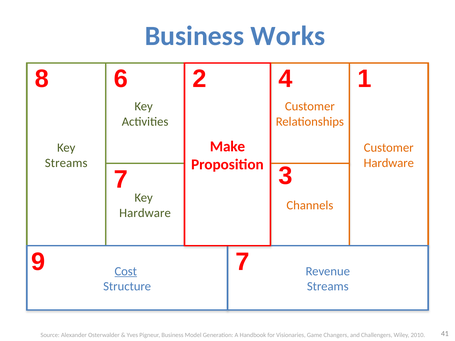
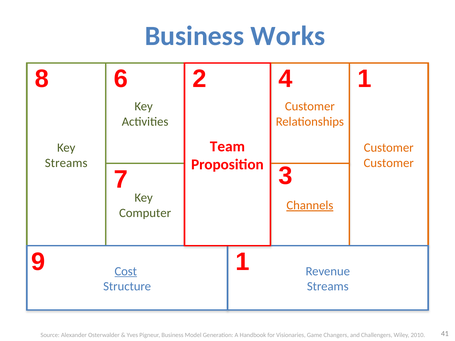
Make: Make -> Team
Hardware at (389, 163): Hardware -> Customer
Channels underline: none -> present
Hardware at (145, 213): Hardware -> Computer
9 7: 7 -> 1
